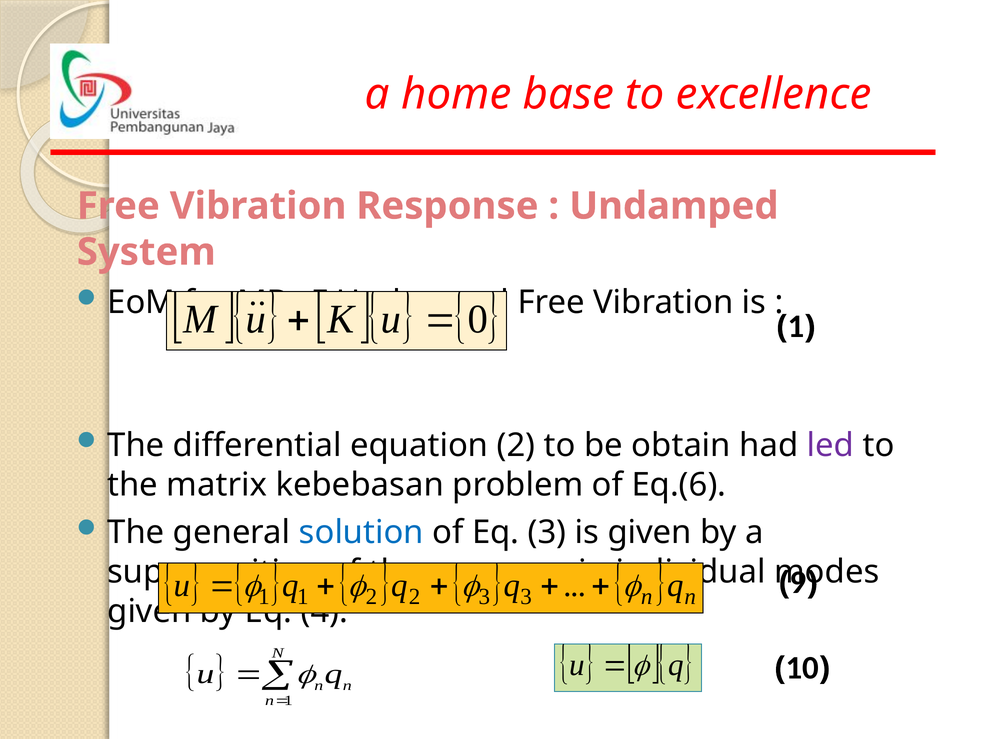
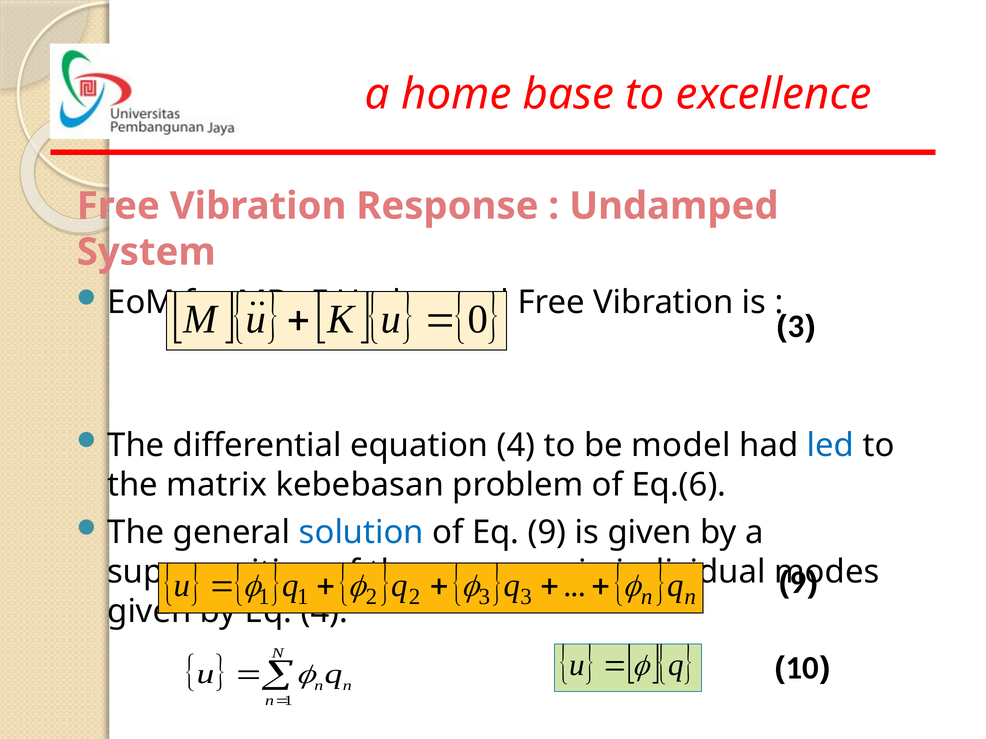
1 at (796, 327): 1 -> 3
equation 2: 2 -> 4
obtain: obtain -> model
led colour: purple -> blue
Eq 3: 3 -> 9
